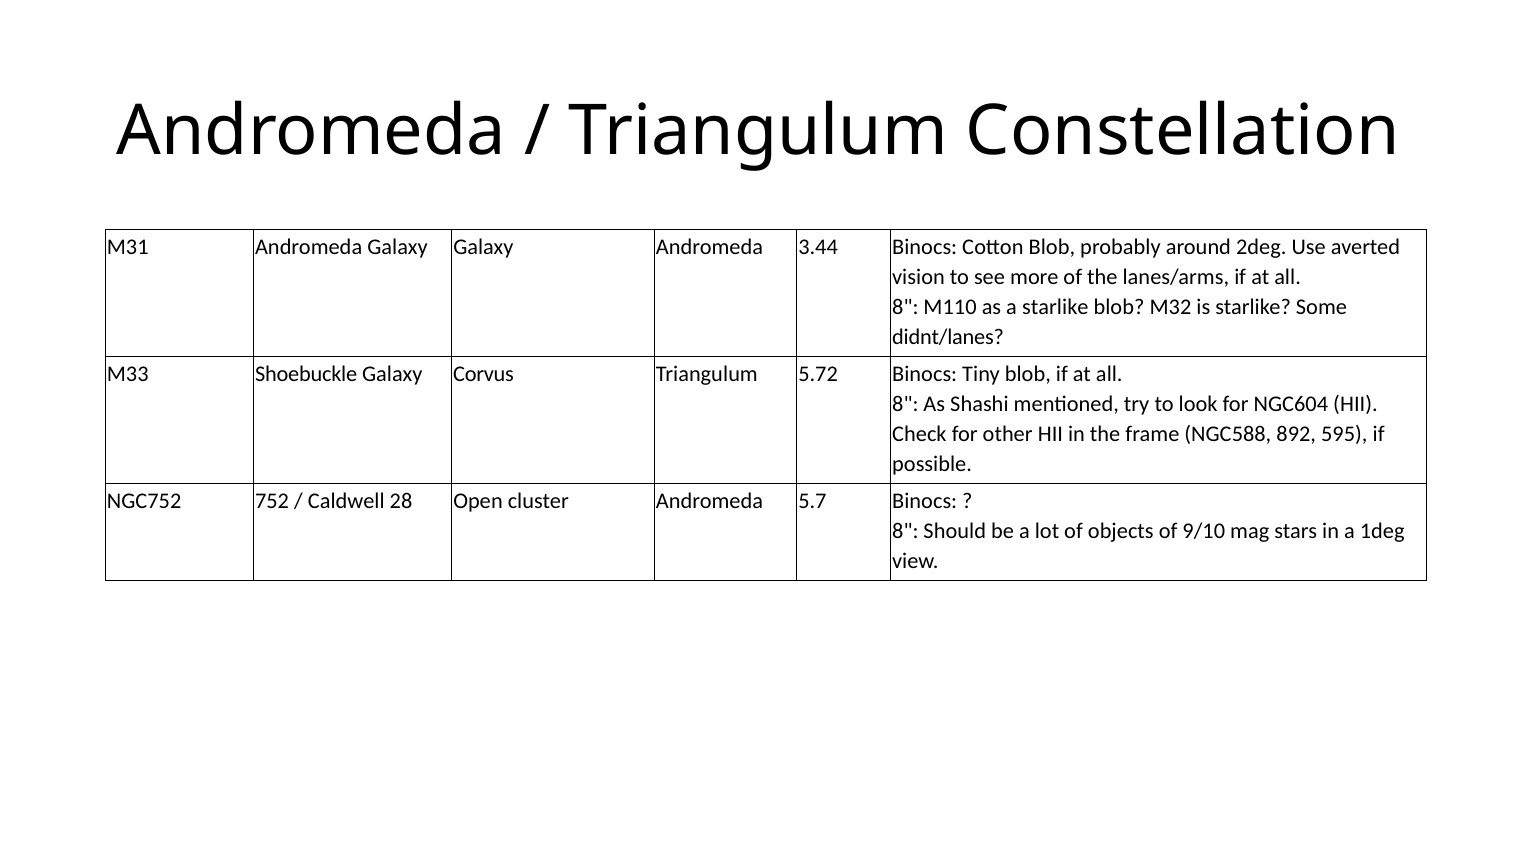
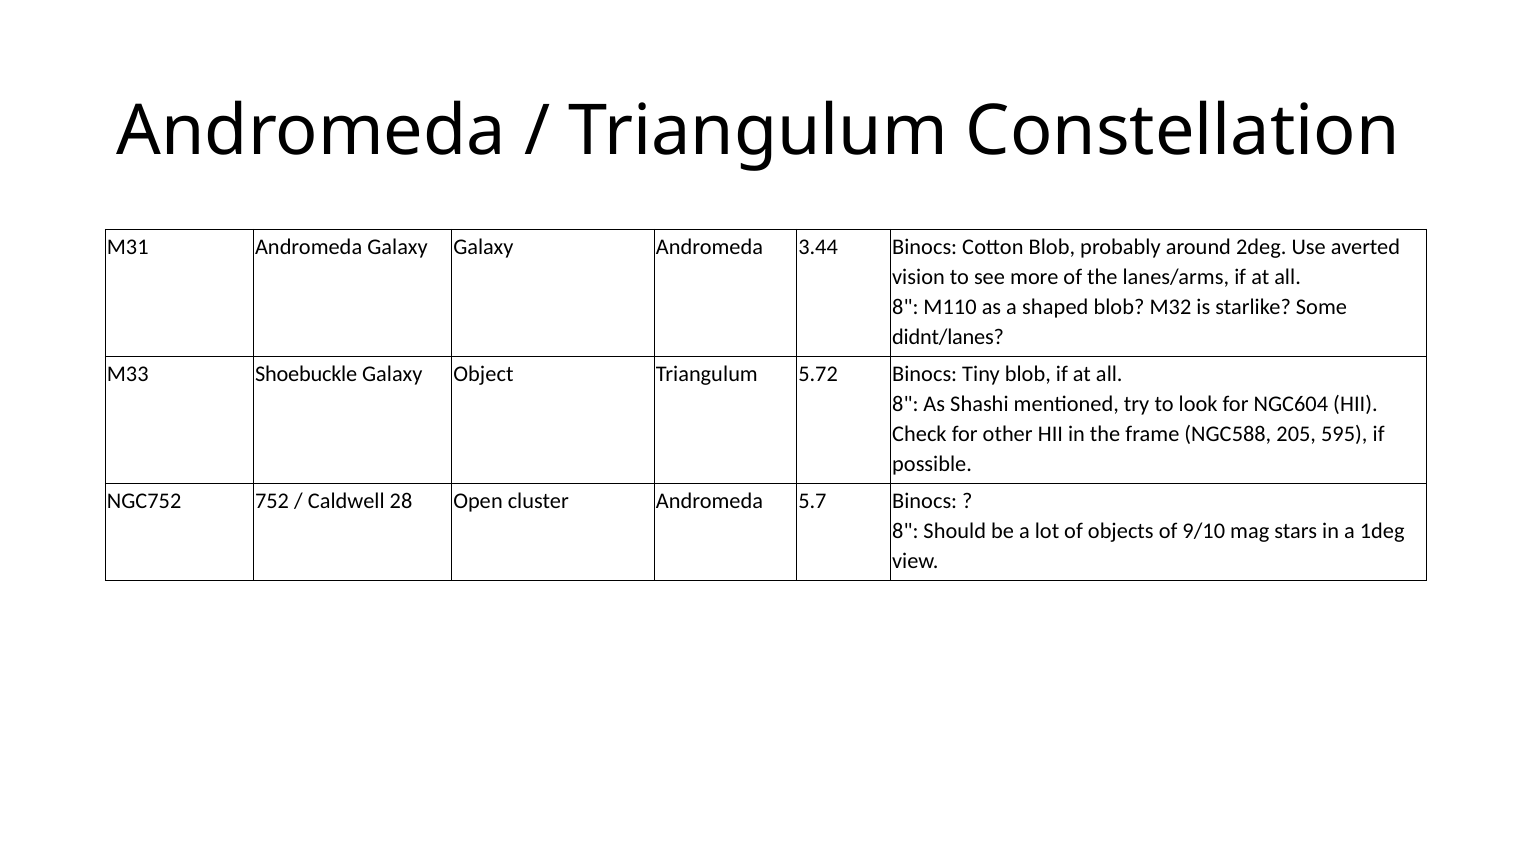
a starlike: starlike -> shaped
Corvus: Corvus -> Object
892: 892 -> 205
